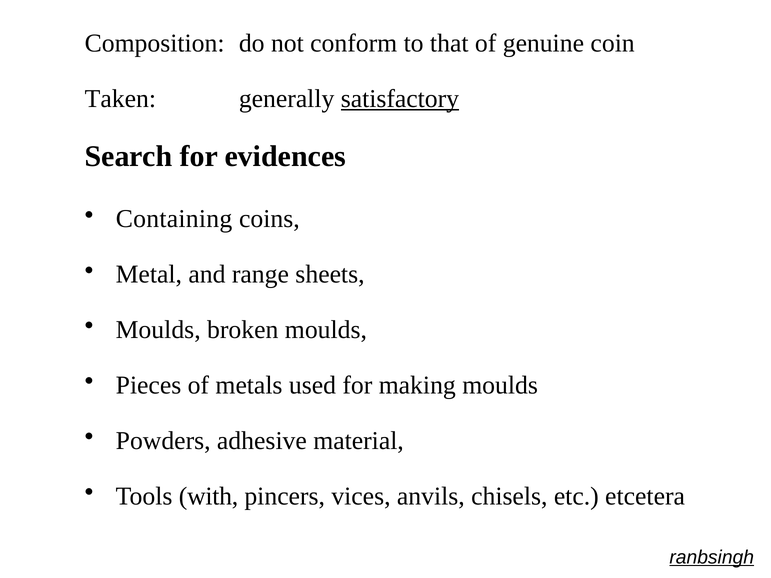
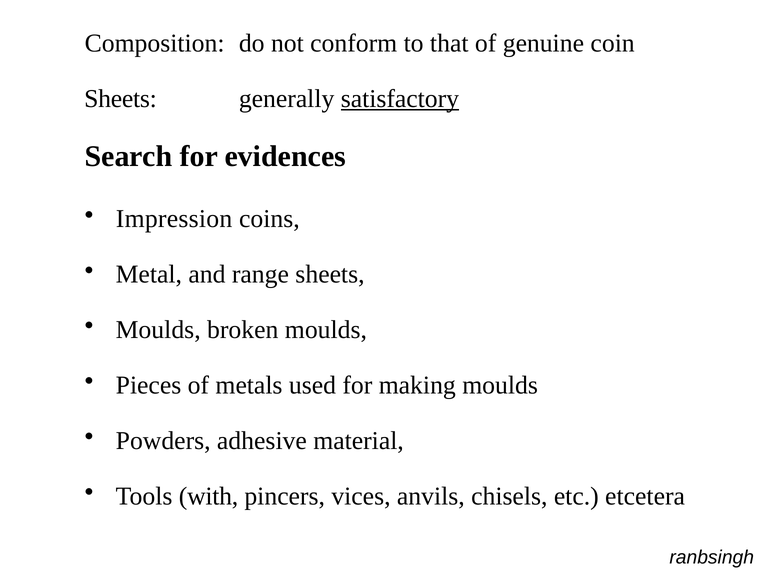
Taken at (120, 99): Taken -> Sheets
Containing: Containing -> Impression
ranbsingh underline: present -> none
